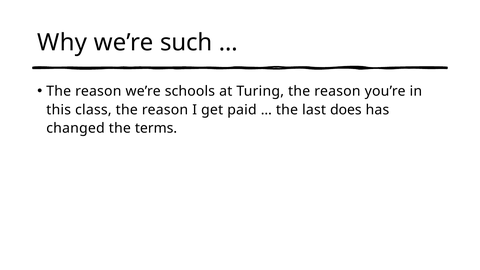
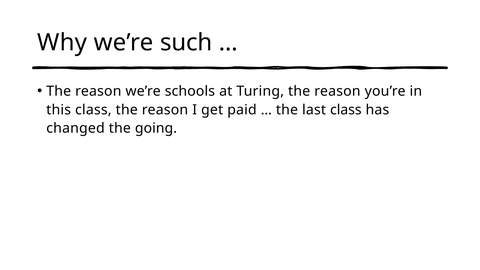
last does: does -> class
terms: terms -> going
